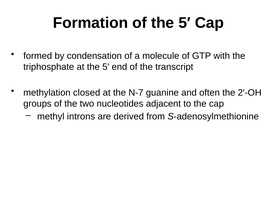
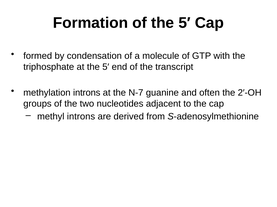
methylation closed: closed -> introns
